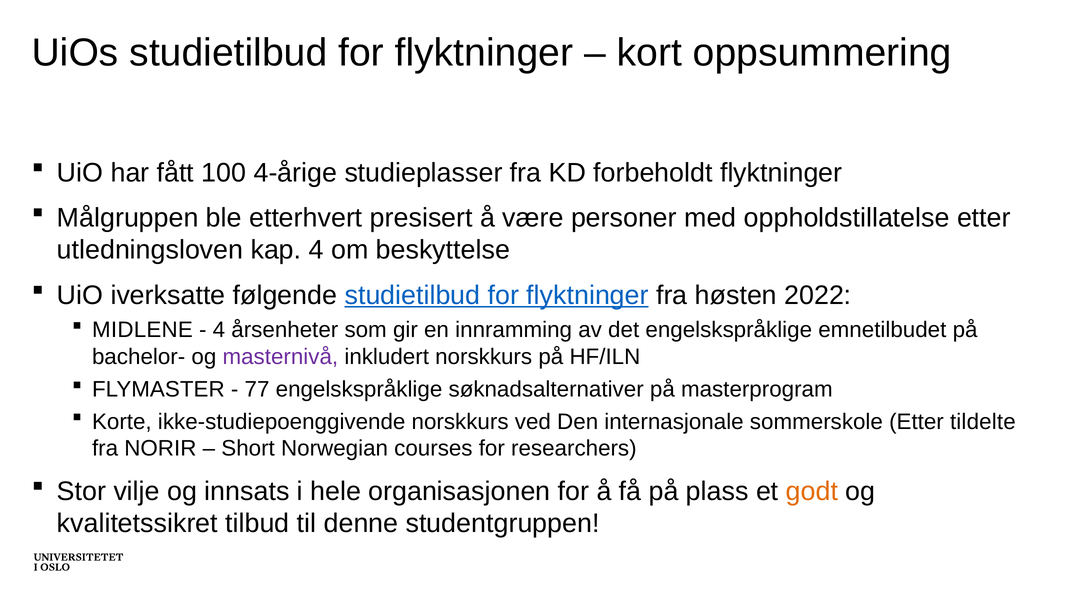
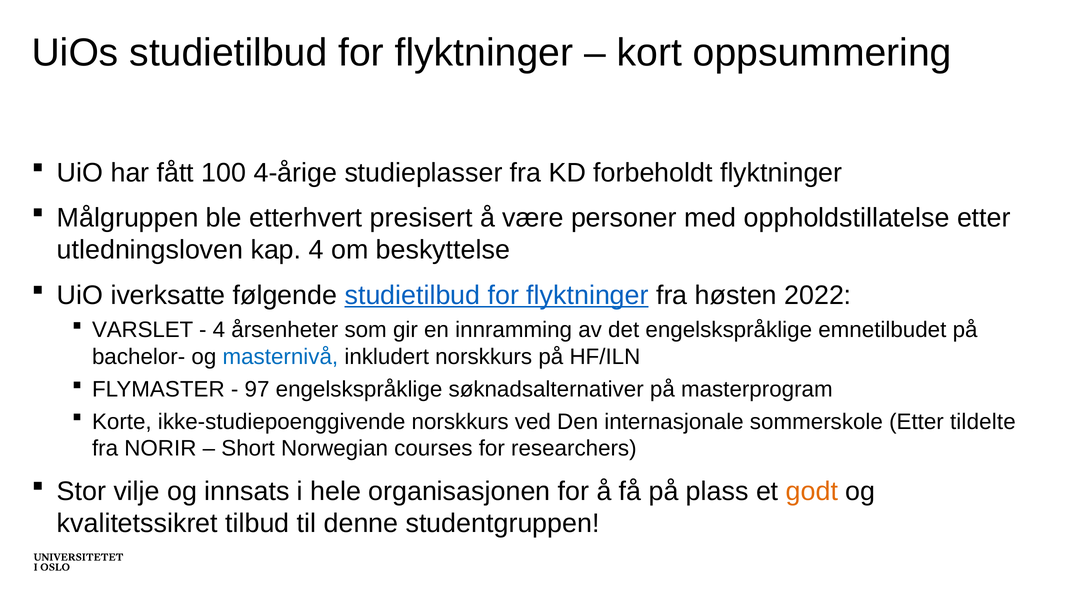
MIDLENE: MIDLENE -> VARSLET
masternivå colour: purple -> blue
77: 77 -> 97
